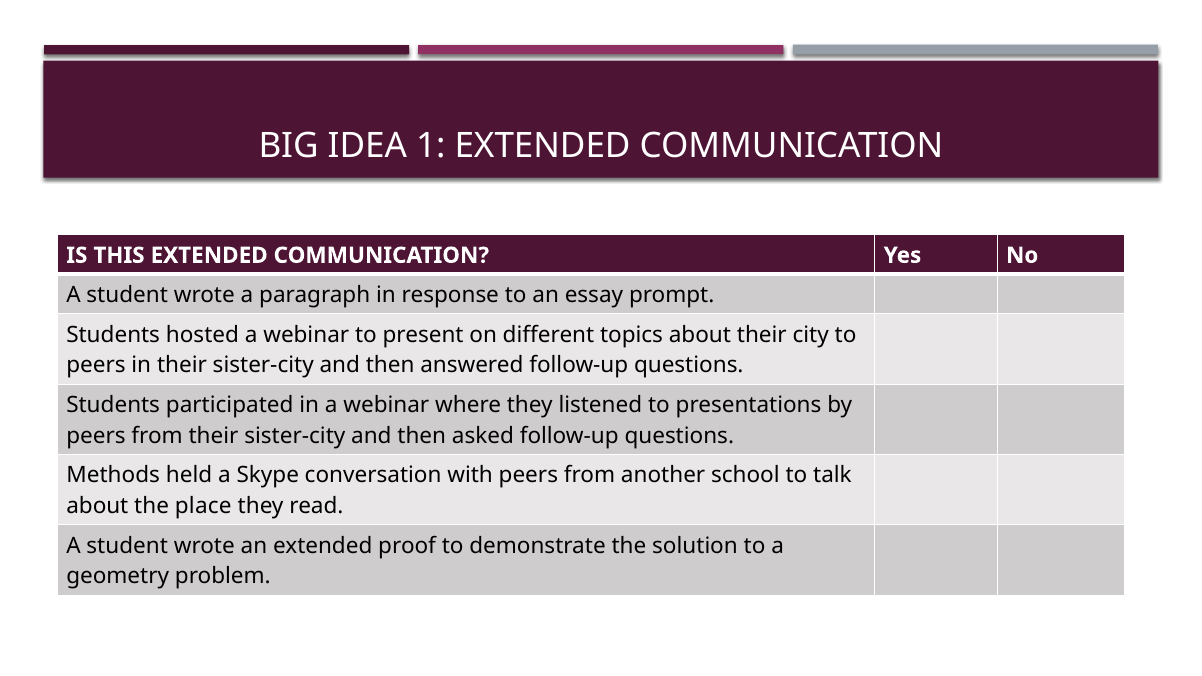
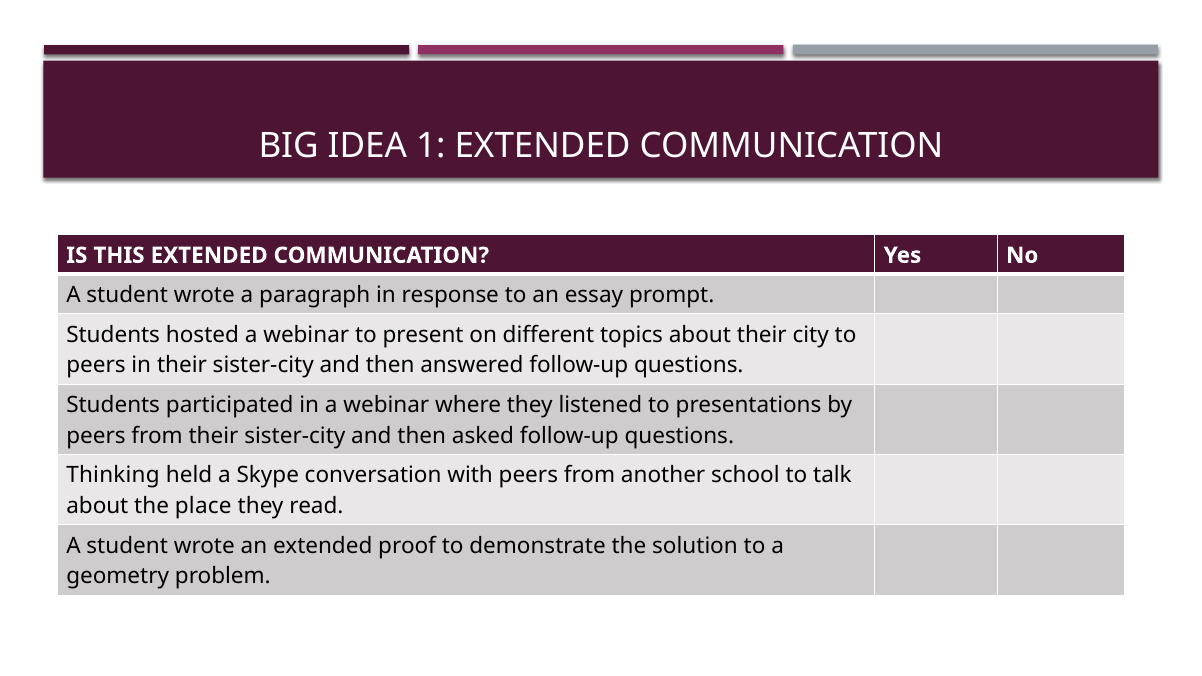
Methods: Methods -> Thinking
